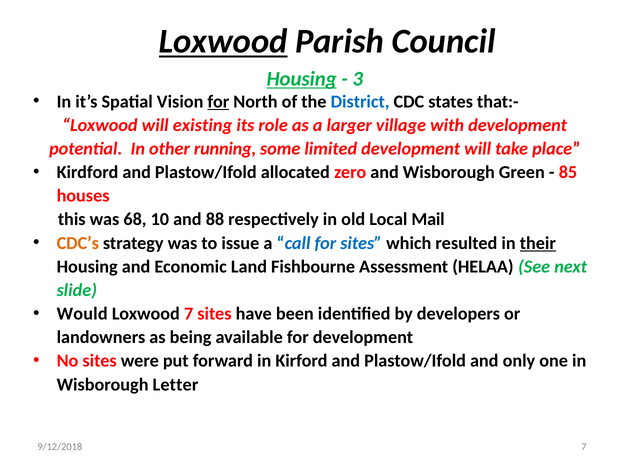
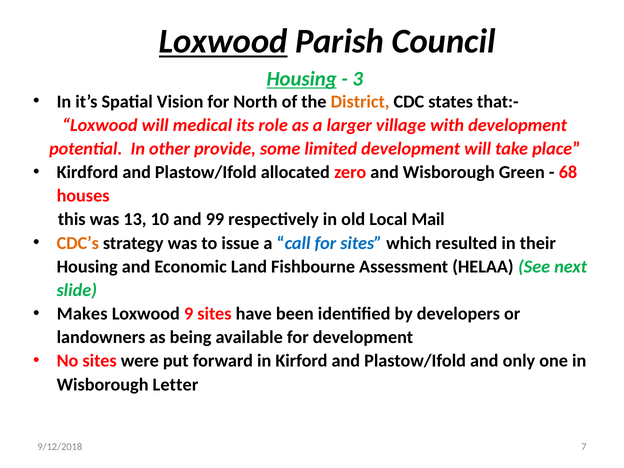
for at (218, 102) underline: present -> none
District colour: blue -> orange
existing: existing -> medical
running: running -> provide
85: 85 -> 68
68: 68 -> 13
88: 88 -> 99
their underline: present -> none
Would: Would -> Makes
Loxwood 7: 7 -> 9
